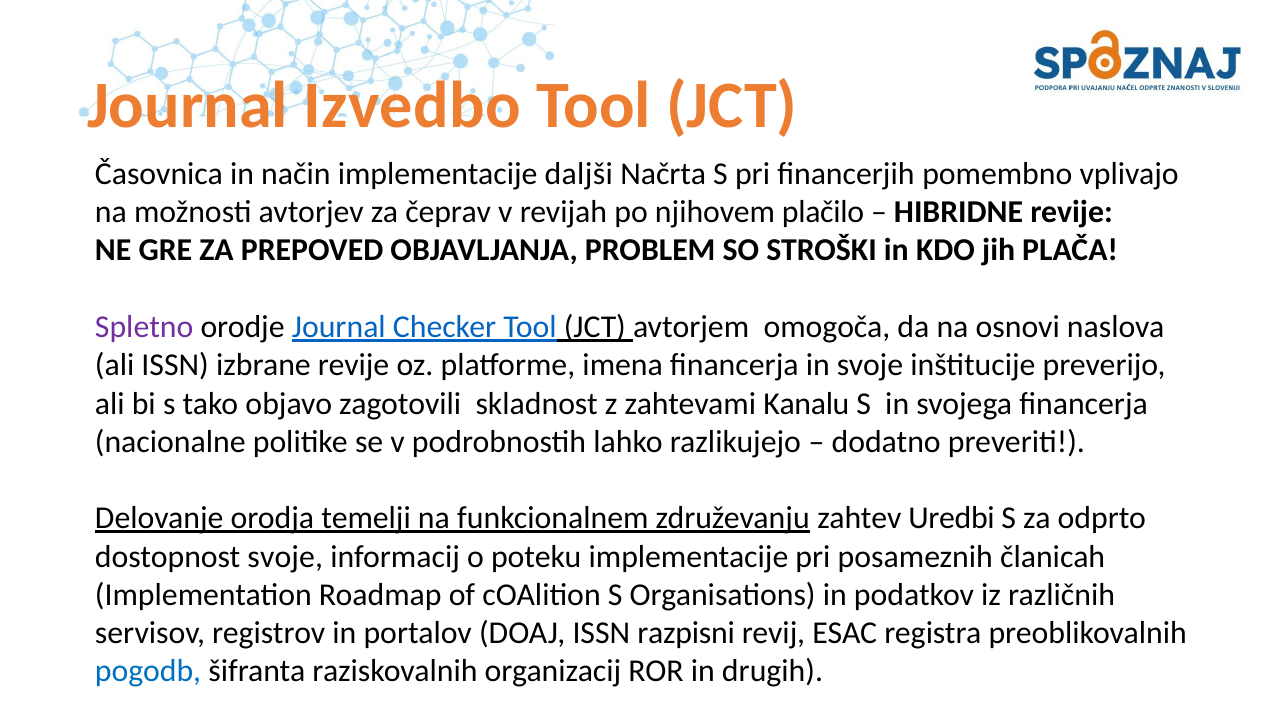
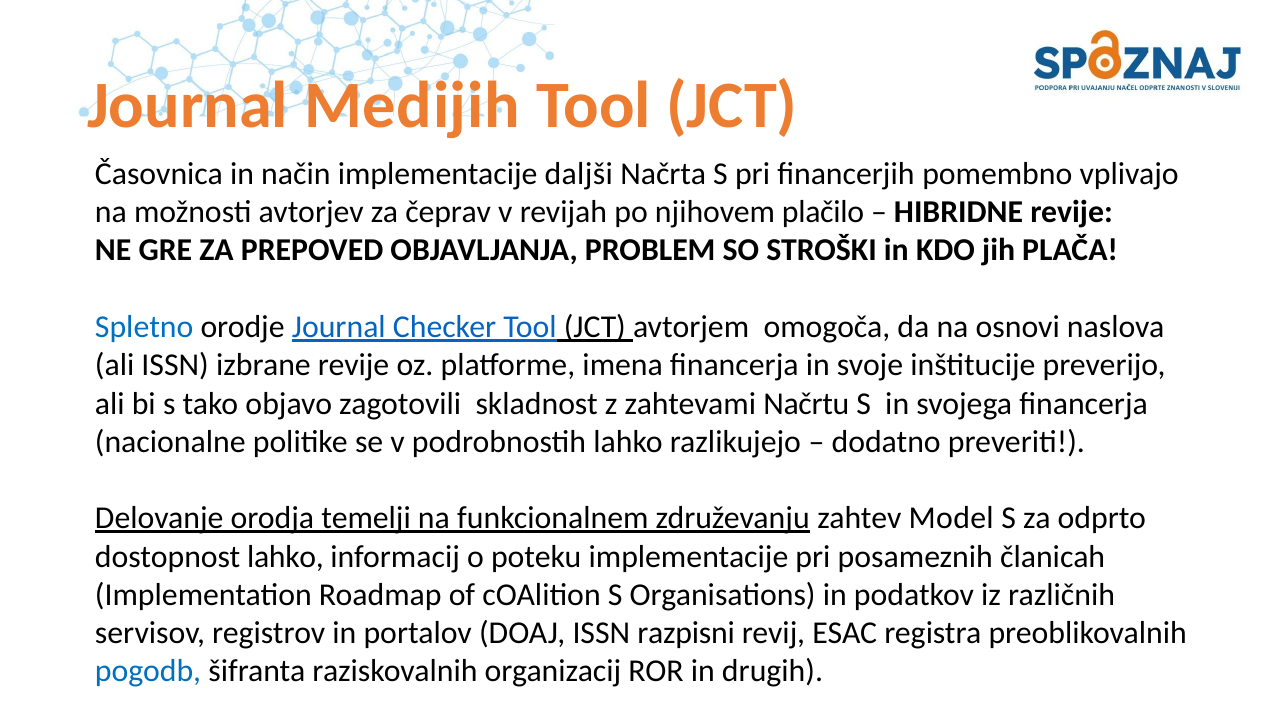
Izvedbo: Izvedbo -> Medijih
Spletno colour: purple -> blue
Kanalu: Kanalu -> Načrtu
Uredbi: Uredbi -> Model
dostopnost svoje: svoje -> lahko
